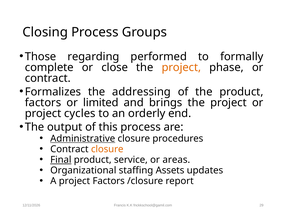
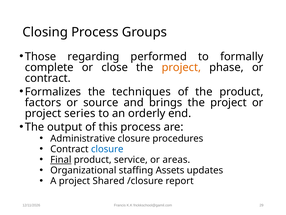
addressing: addressing -> techniques
limited: limited -> source
cycles: cycles -> series
Administrative underline: present -> none
closure at (107, 149) colour: orange -> blue
project Factors: Factors -> Shared
